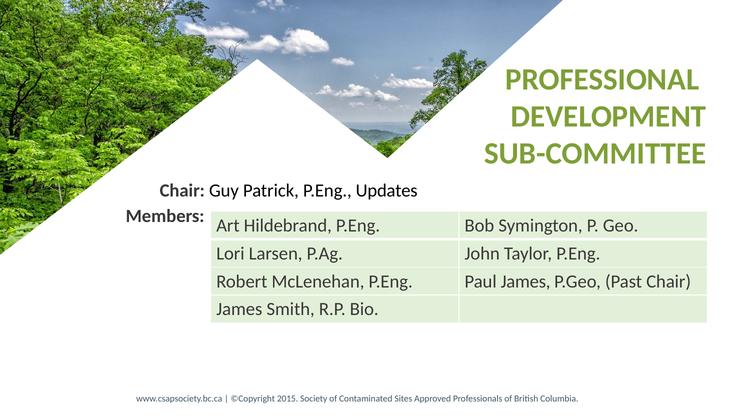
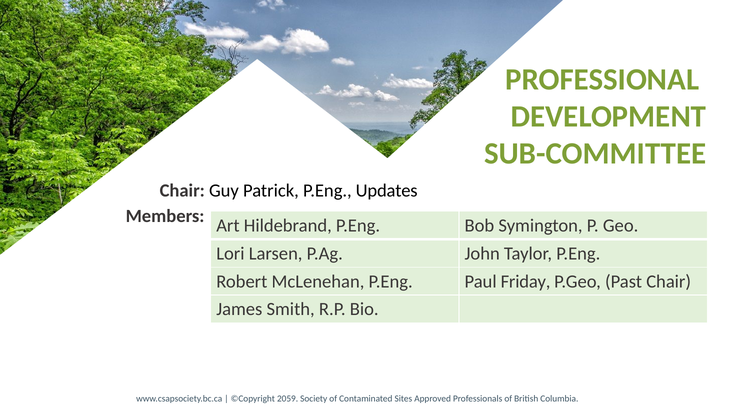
Paul James: James -> Friday
2015: 2015 -> 2059
